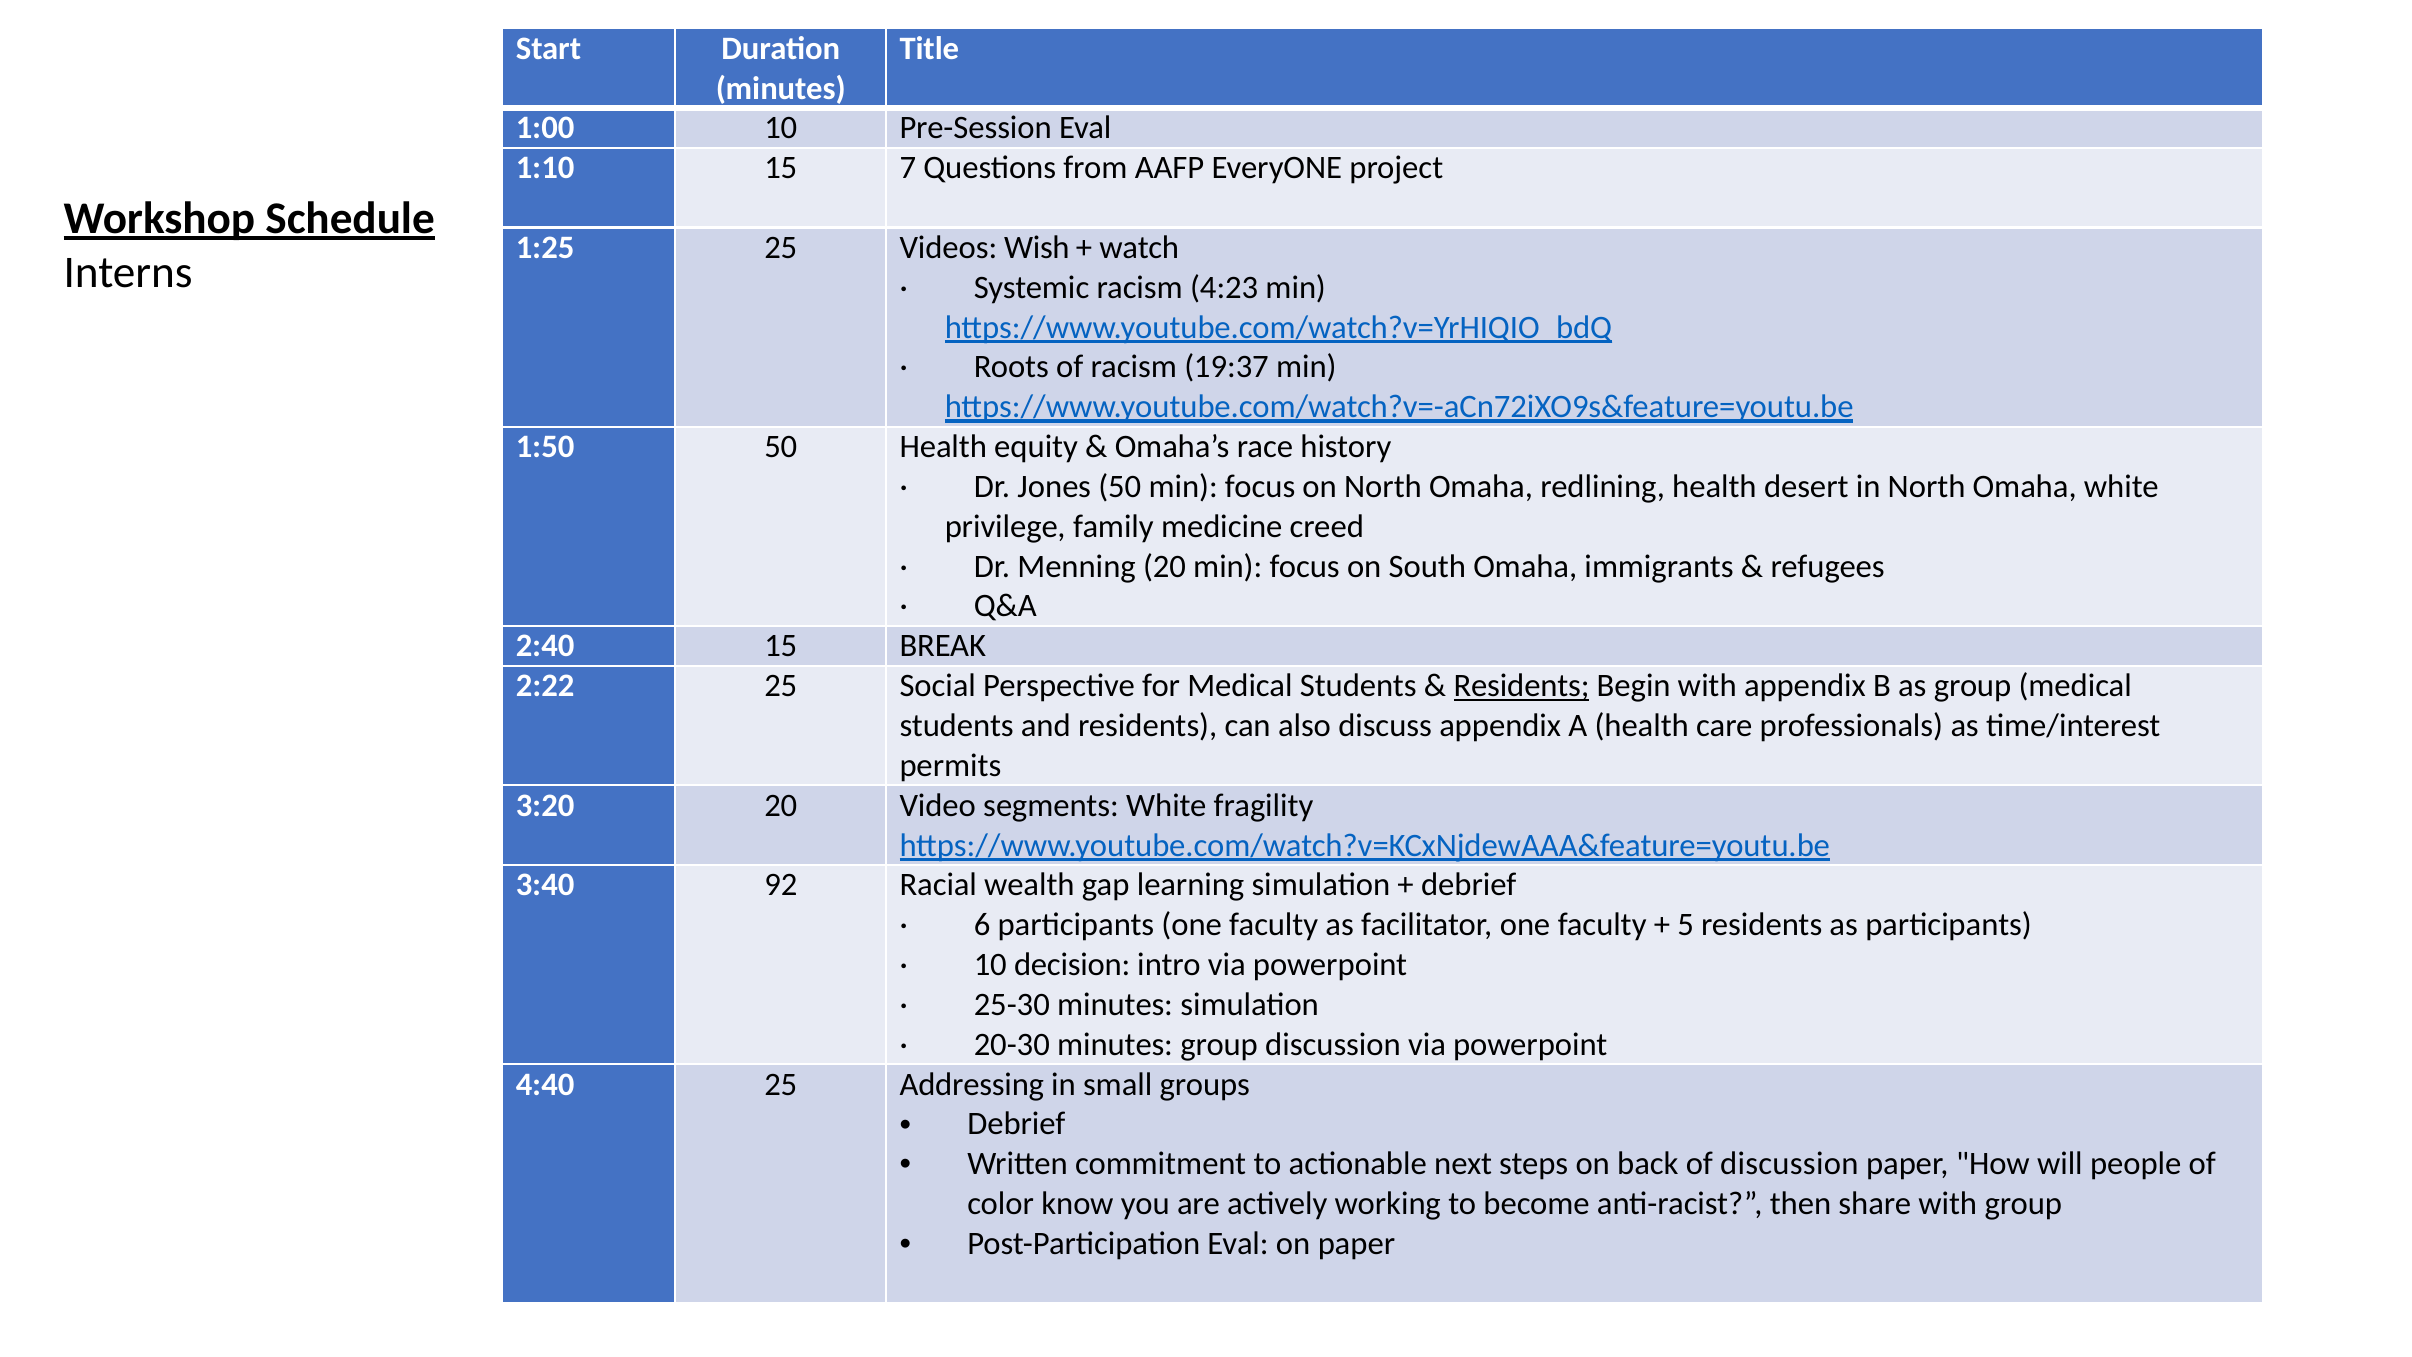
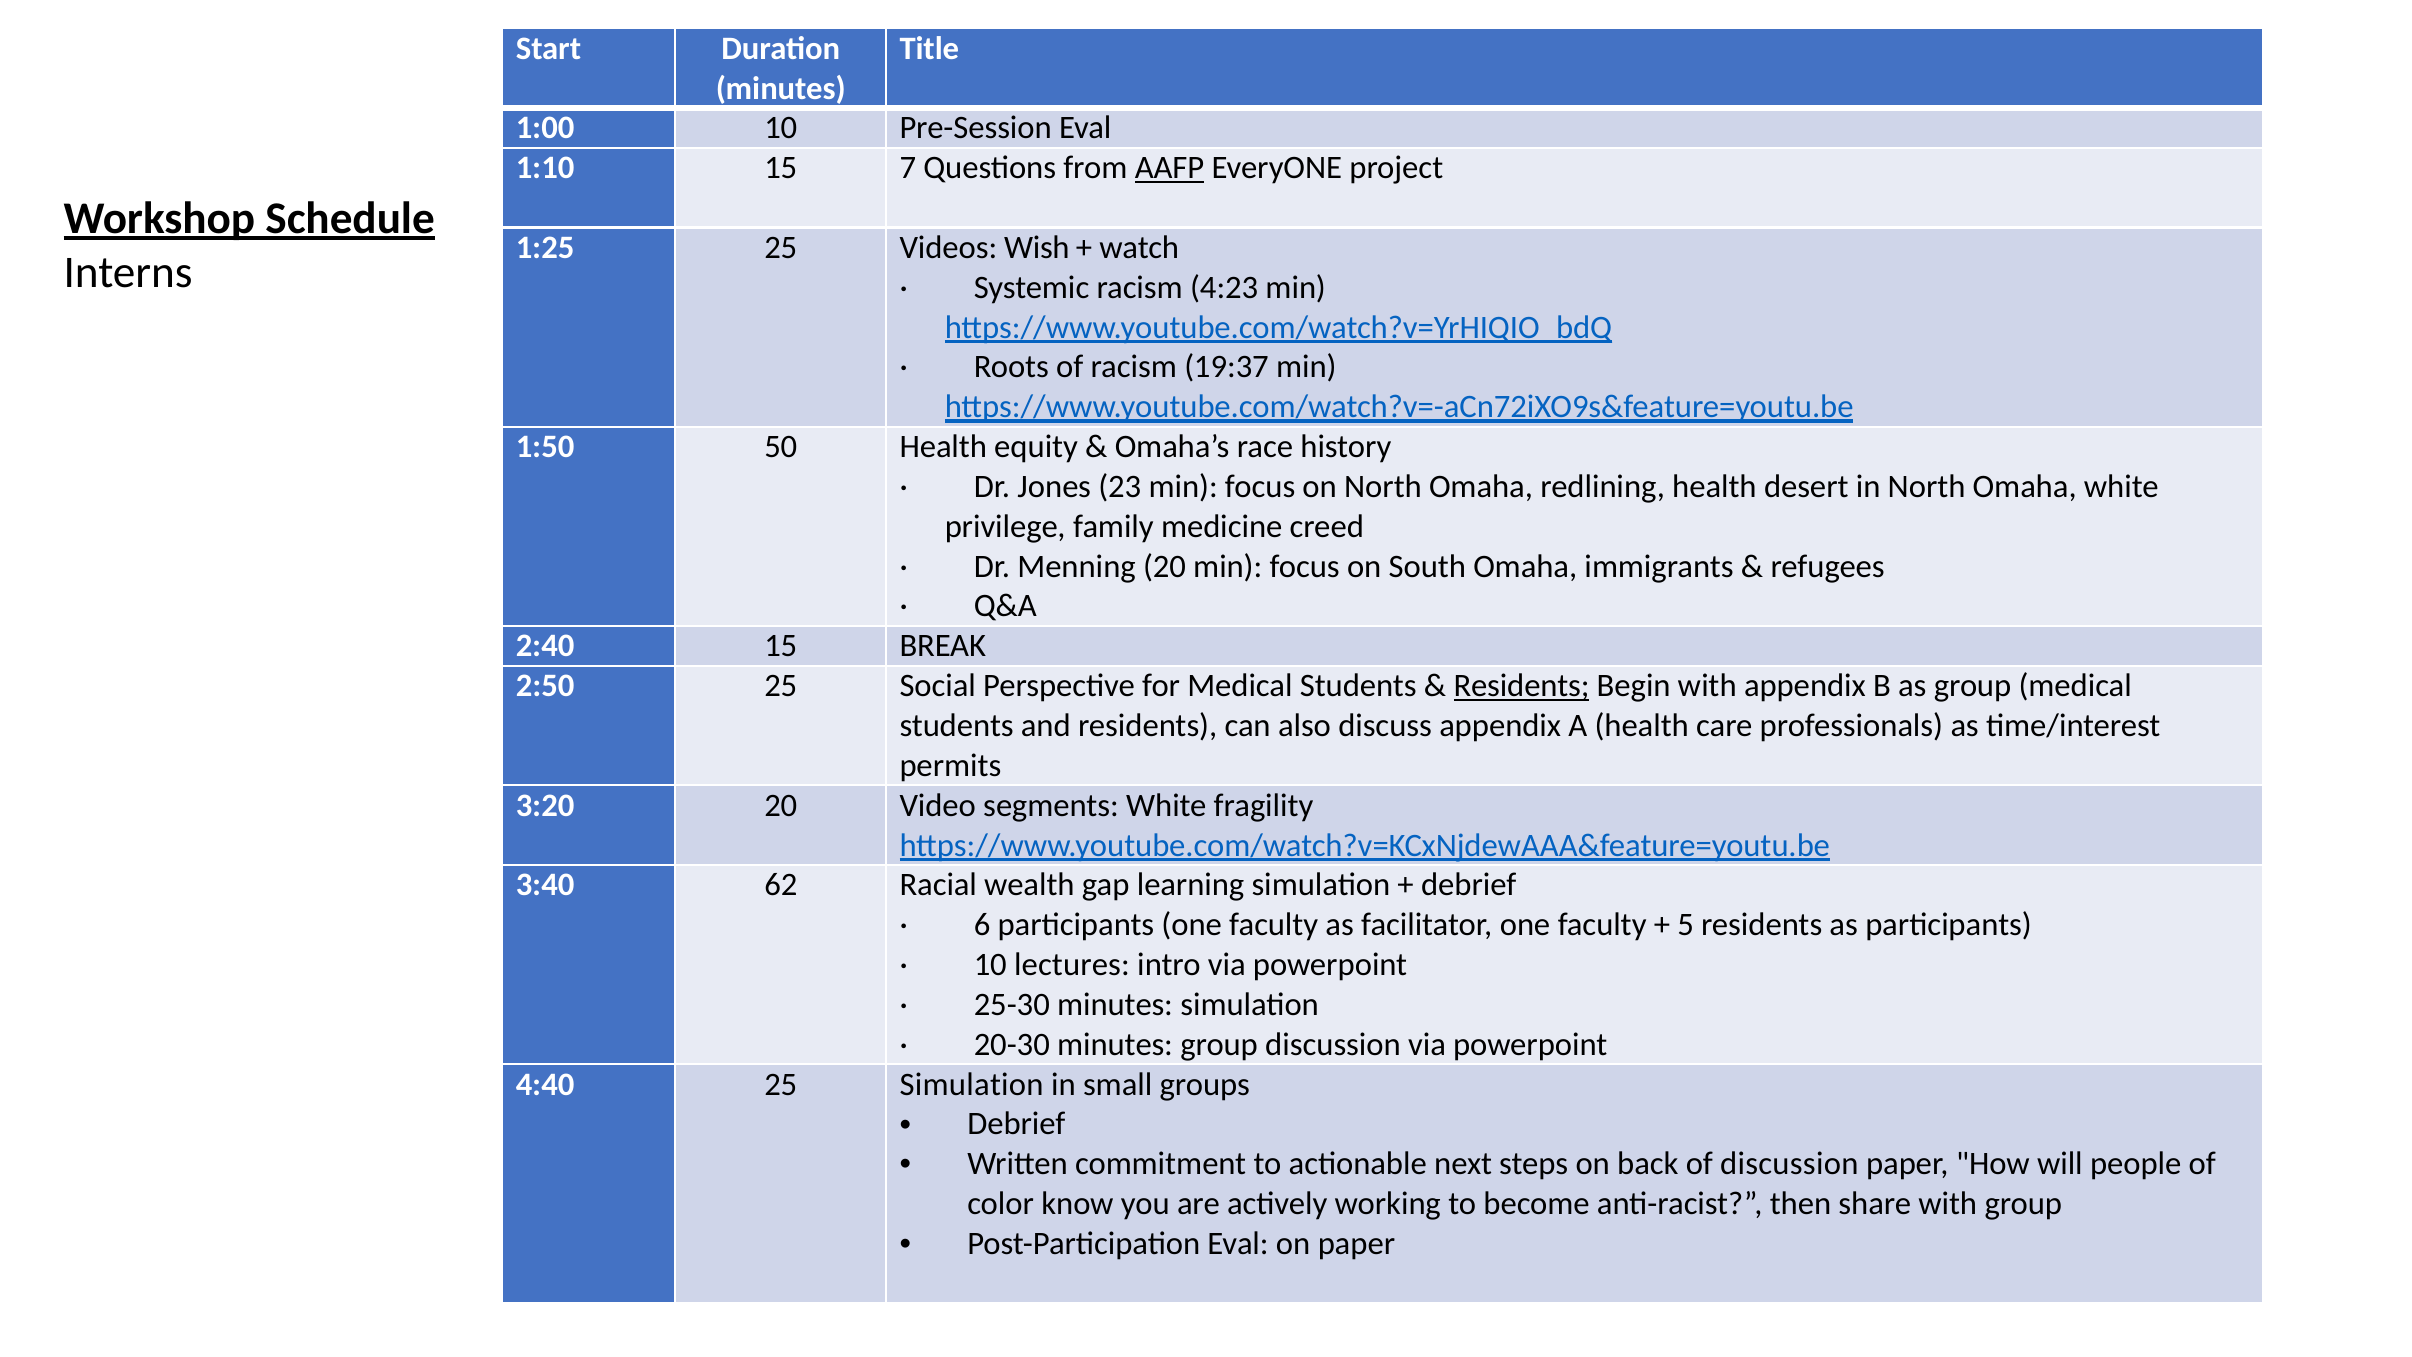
AAFP underline: none -> present
Jones 50: 50 -> 23
2:22: 2:22 -> 2:50
92: 92 -> 62
decision: decision -> lectures
25 Addressing: Addressing -> Simulation
